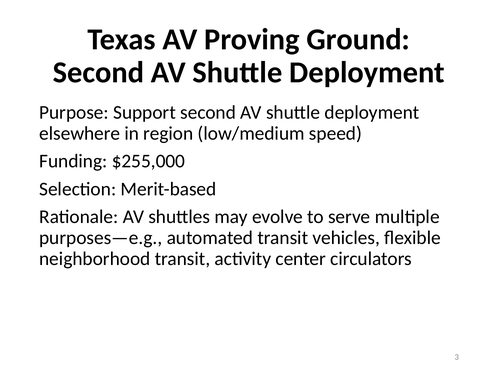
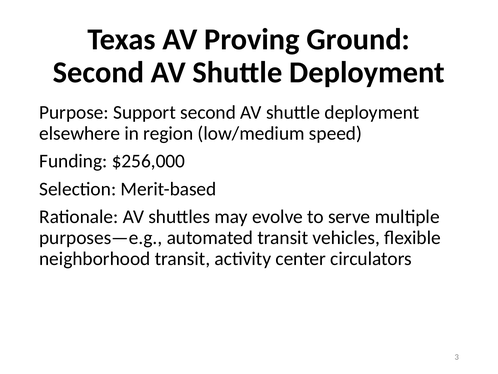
$255,000: $255,000 -> $256,000
